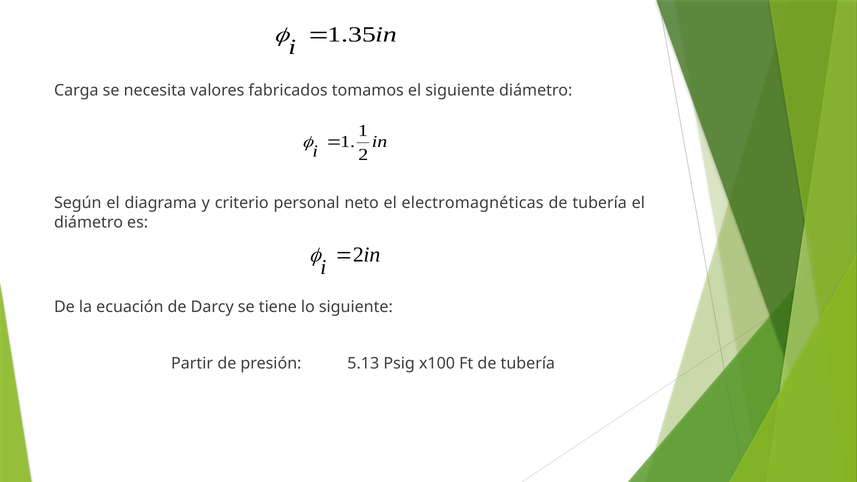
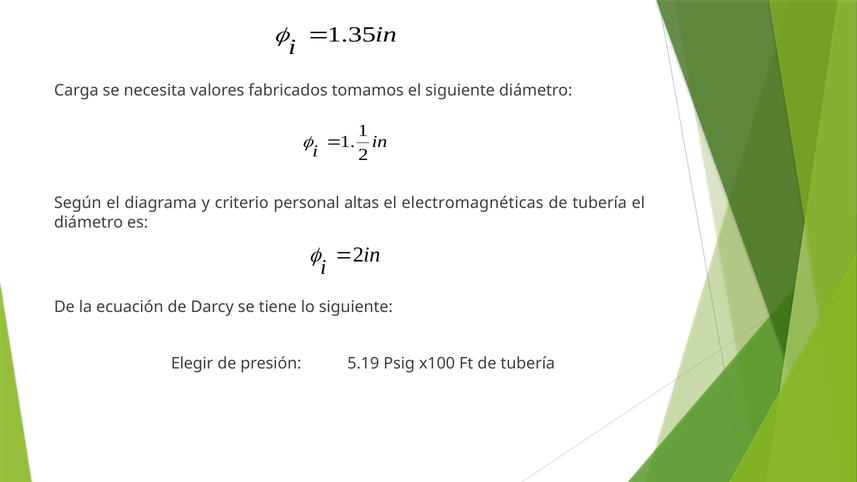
neto: neto -> altas
Partir: Partir -> Elegir
5.13: 5.13 -> 5.19
